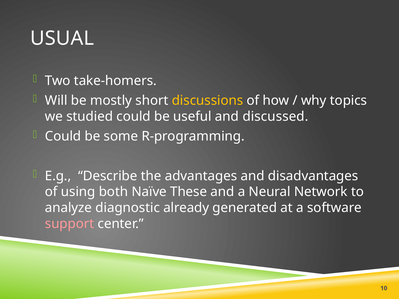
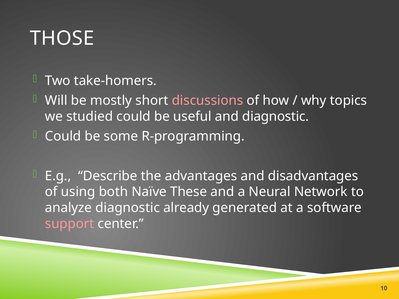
USUAL: USUAL -> THOSE
discussions colour: yellow -> pink
and discussed: discussed -> diagnostic
